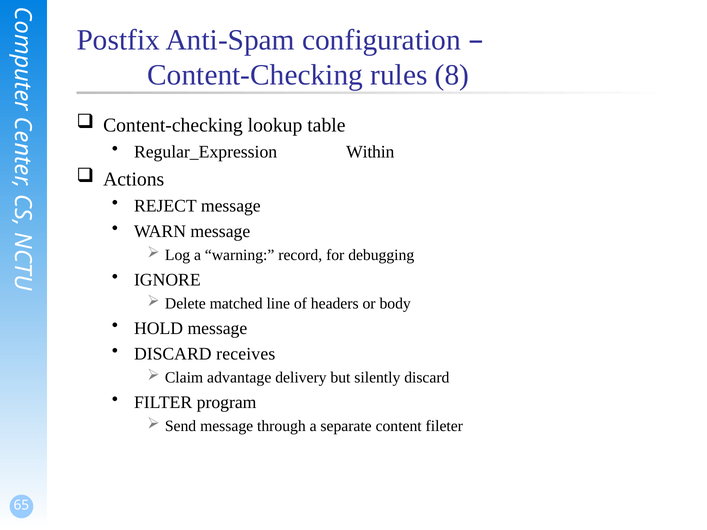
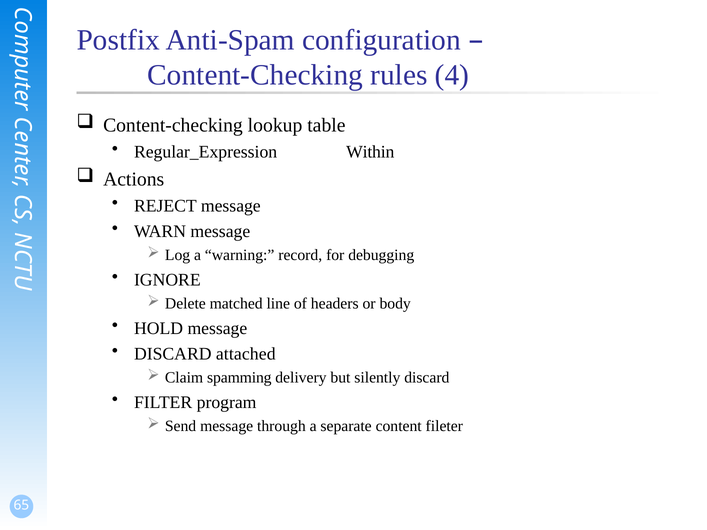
8: 8 -> 4
receives: receives -> attached
advantage: advantage -> spamming
